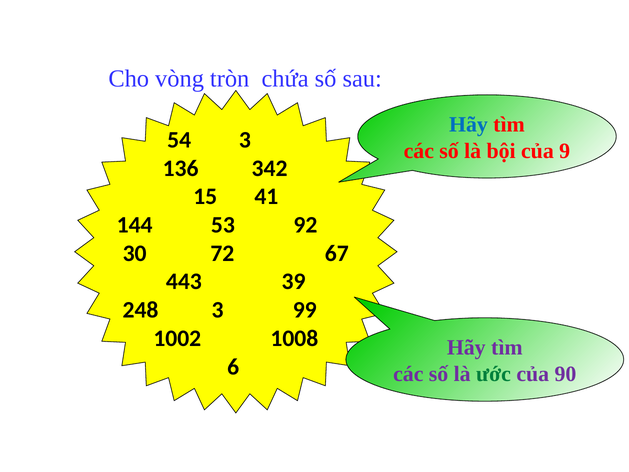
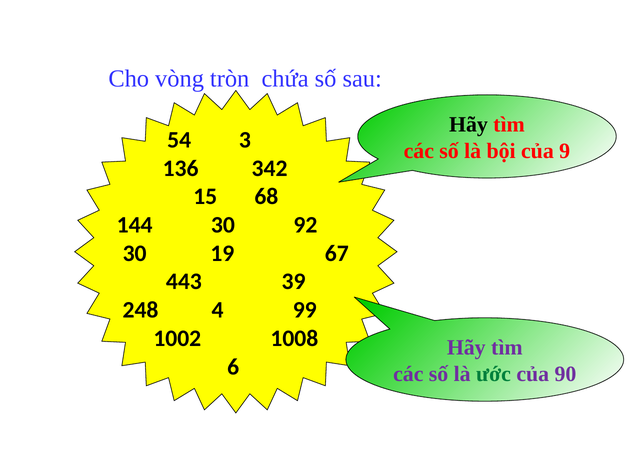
Hãy at (468, 125) colour: blue -> black
41: 41 -> 68
144 53: 53 -> 30
72: 72 -> 19
248 3: 3 -> 4
